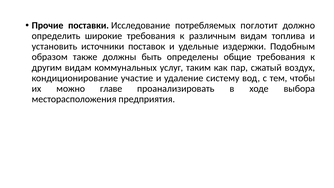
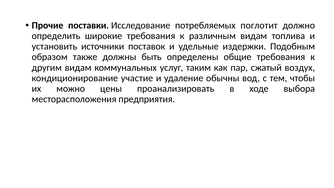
систему: систему -> обычны
главе: главе -> цены
